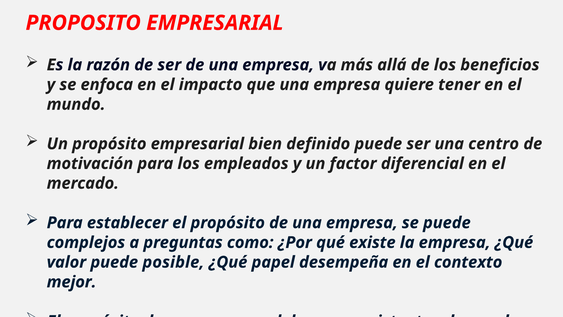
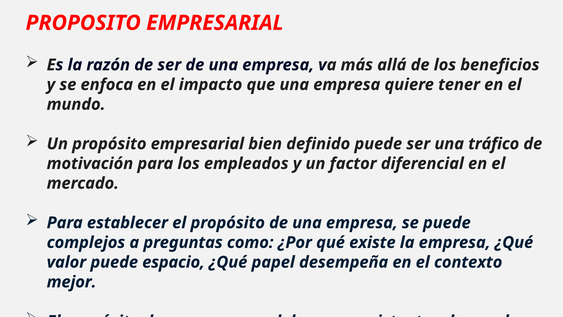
centro: centro -> tráfico
posible: posible -> espacio
